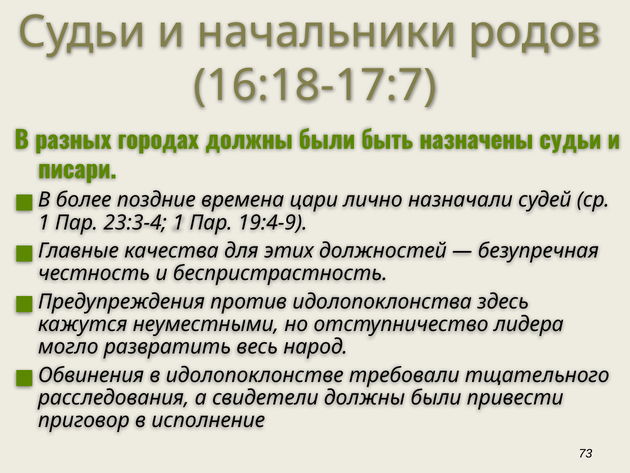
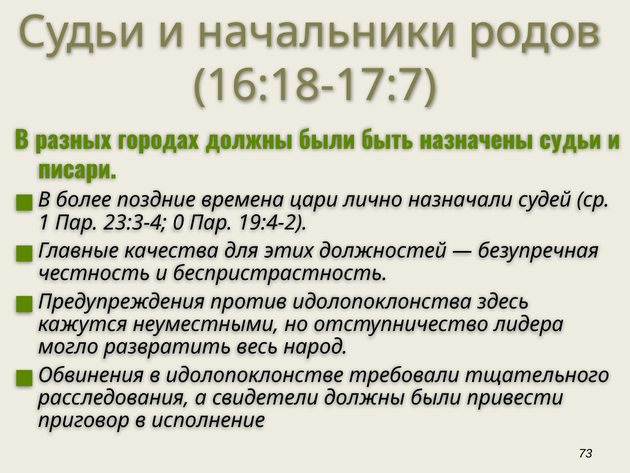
23:3-4 1: 1 -> 0
19:4-9: 19:4-9 -> 19:4-2
